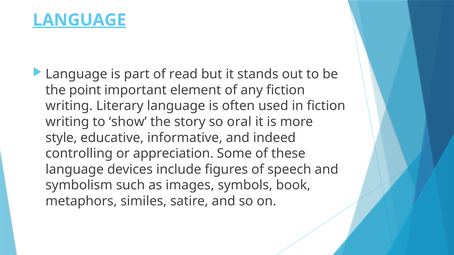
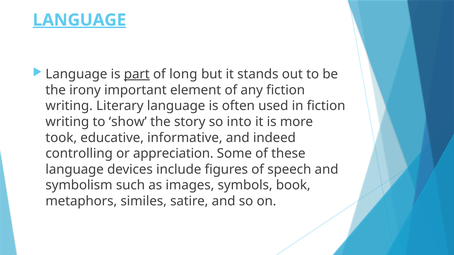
part underline: none -> present
read: read -> long
point: point -> irony
oral: oral -> into
style: style -> took
